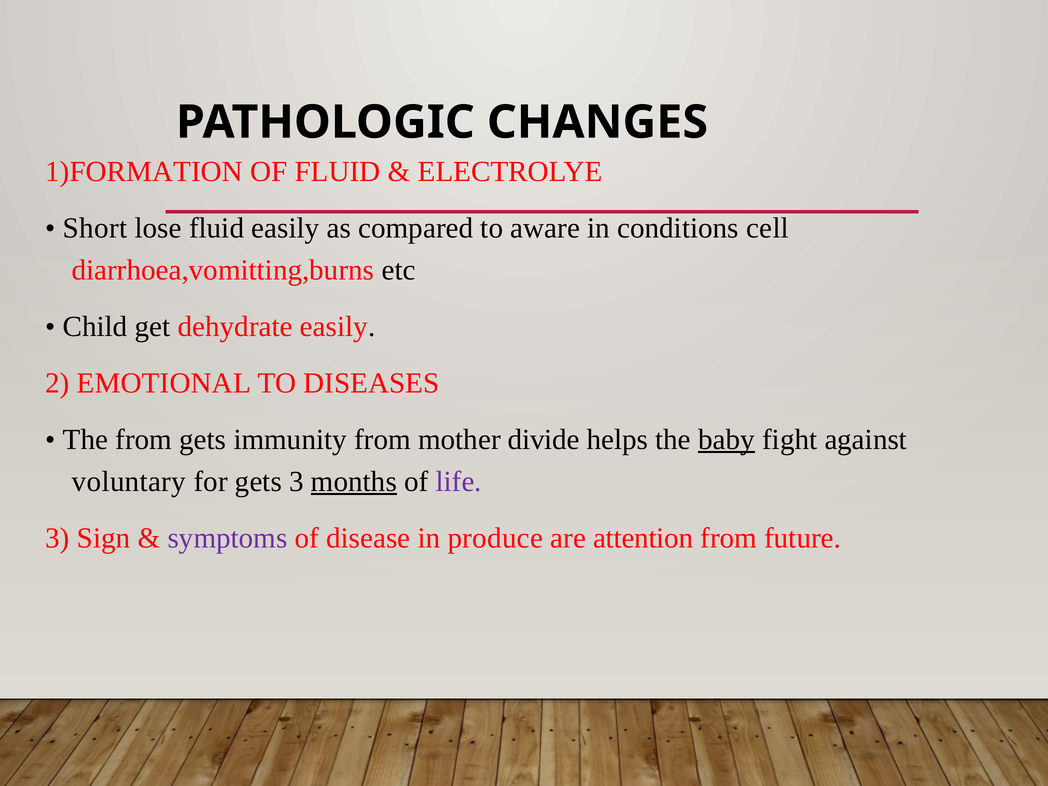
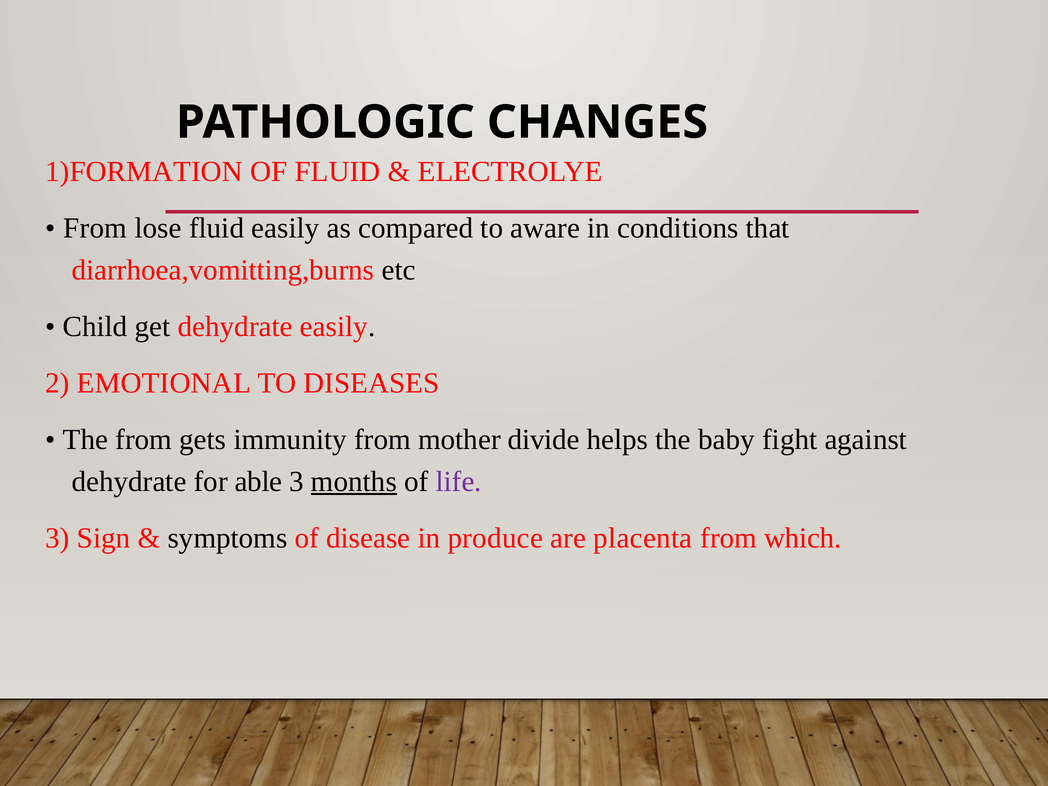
Short at (95, 228): Short -> From
cell: cell -> that
baby underline: present -> none
voluntary at (129, 482): voluntary -> dehydrate
for gets: gets -> able
symptoms colour: purple -> black
attention: attention -> placenta
future: future -> which
